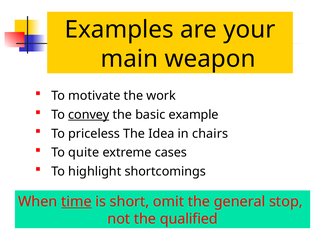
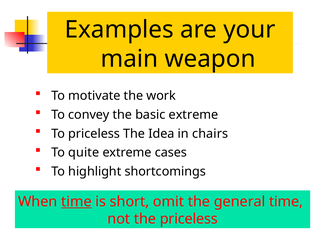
convey underline: present -> none
basic example: example -> extreme
general stop: stop -> time
the qualified: qualified -> priceless
